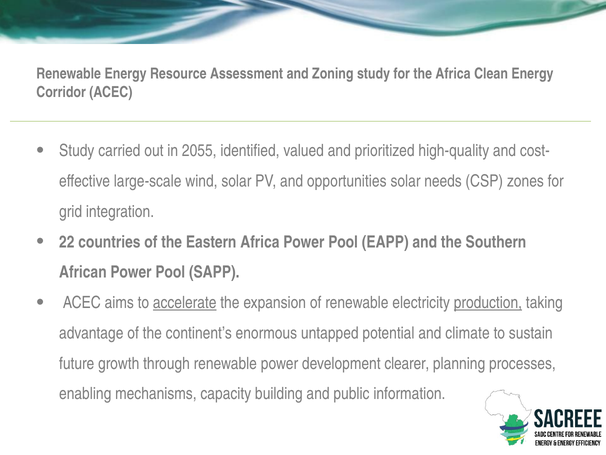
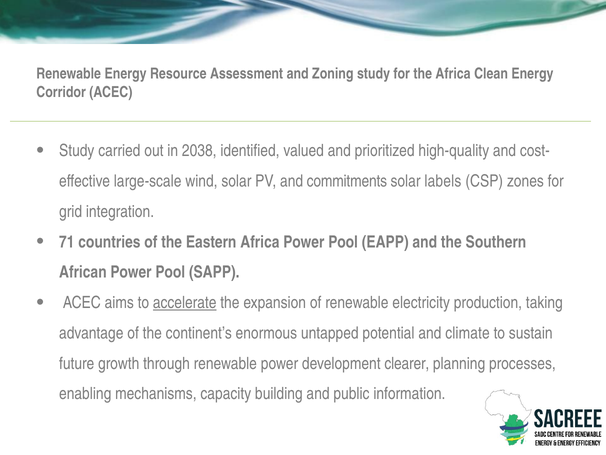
2055: 2055 -> 2038
opportunities: opportunities -> commitments
needs: needs -> labels
22: 22 -> 71
production underline: present -> none
